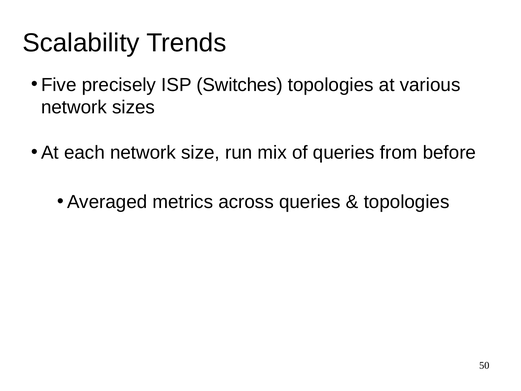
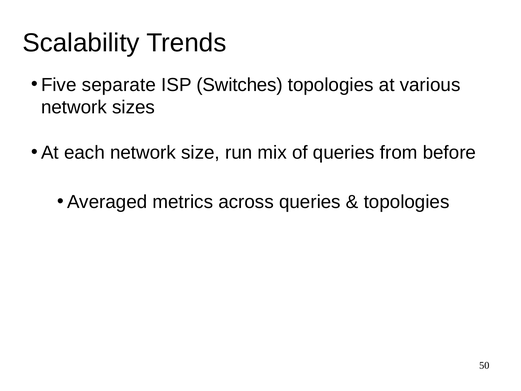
precisely: precisely -> separate
